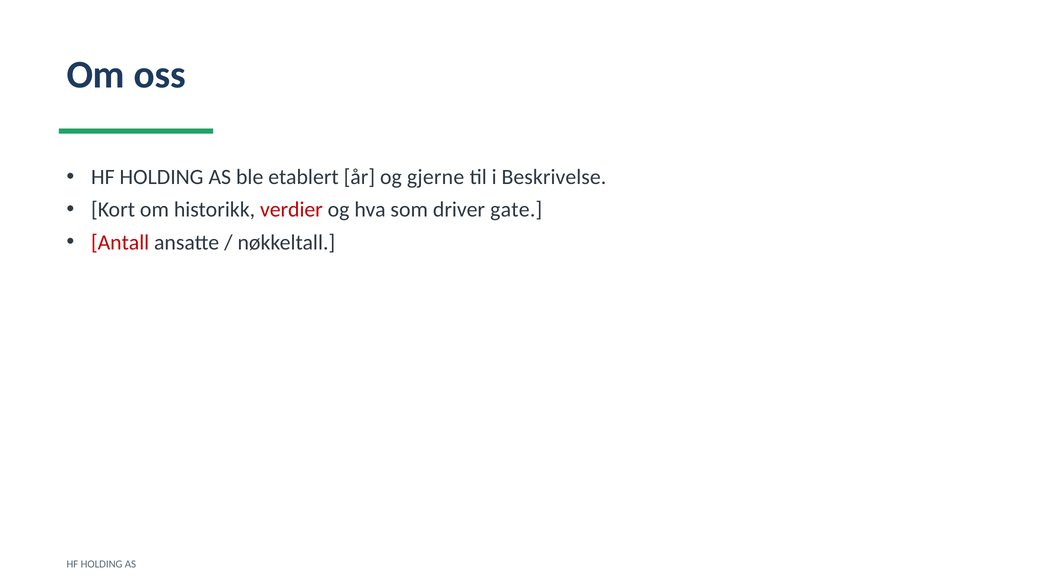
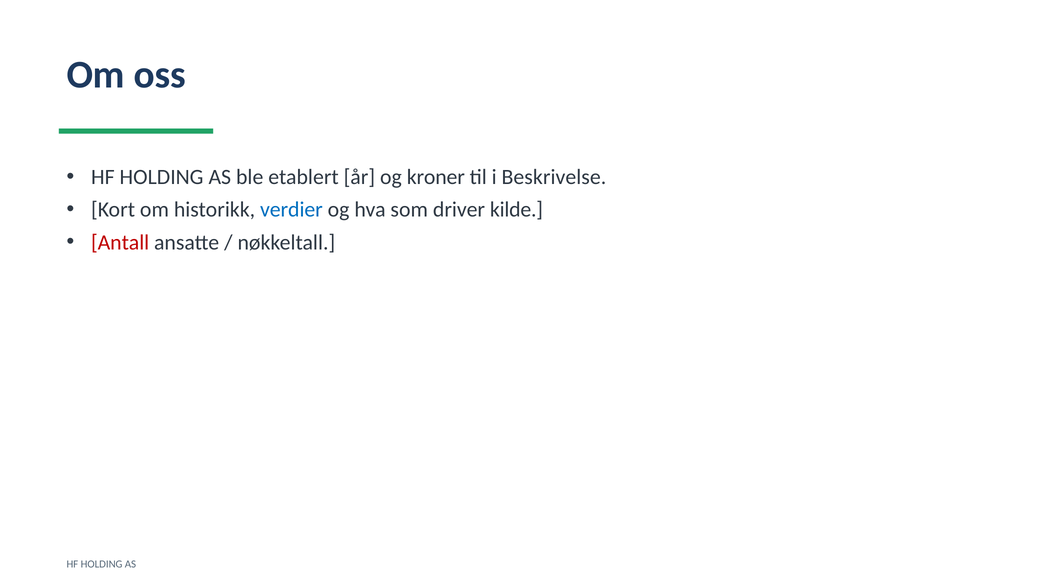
gjerne: gjerne -> kroner
verdier colour: red -> blue
gate: gate -> kilde
